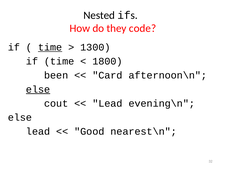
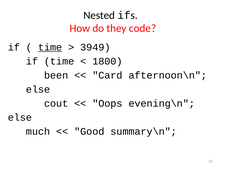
1300: 1300 -> 3949
else at (38, 90) underline: present -> none
Lead at (107, 104): Lead -> Oops
lead at (38, 132): lead -> much
nearest\n: nearest\n -> summary\n
